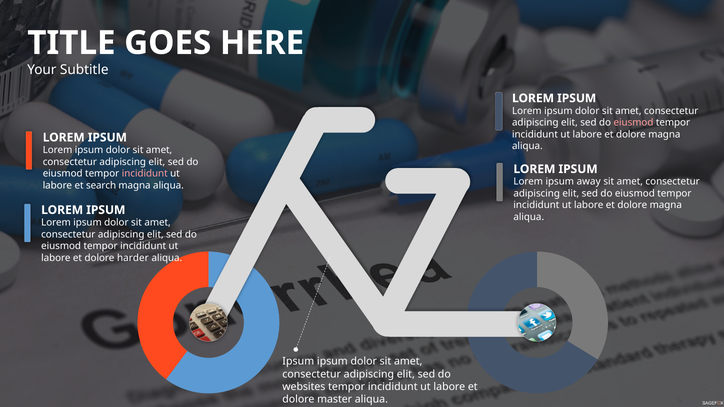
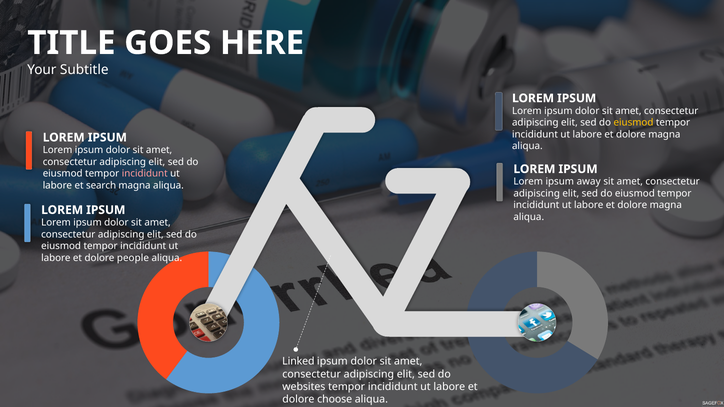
eiusmod at (633, 123) colour: pink -> yellow
harder: harder -> people
Ipsum at (298, 362): Ipsum -> Linked
master: master -> choose
